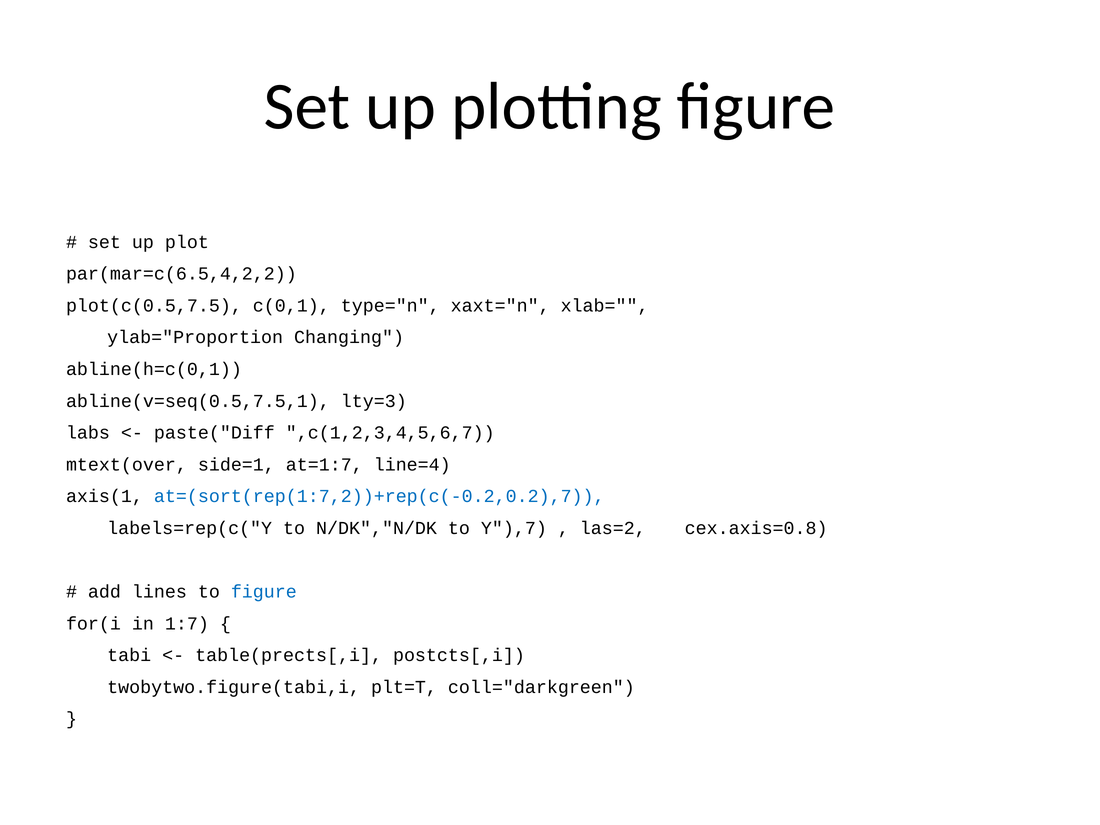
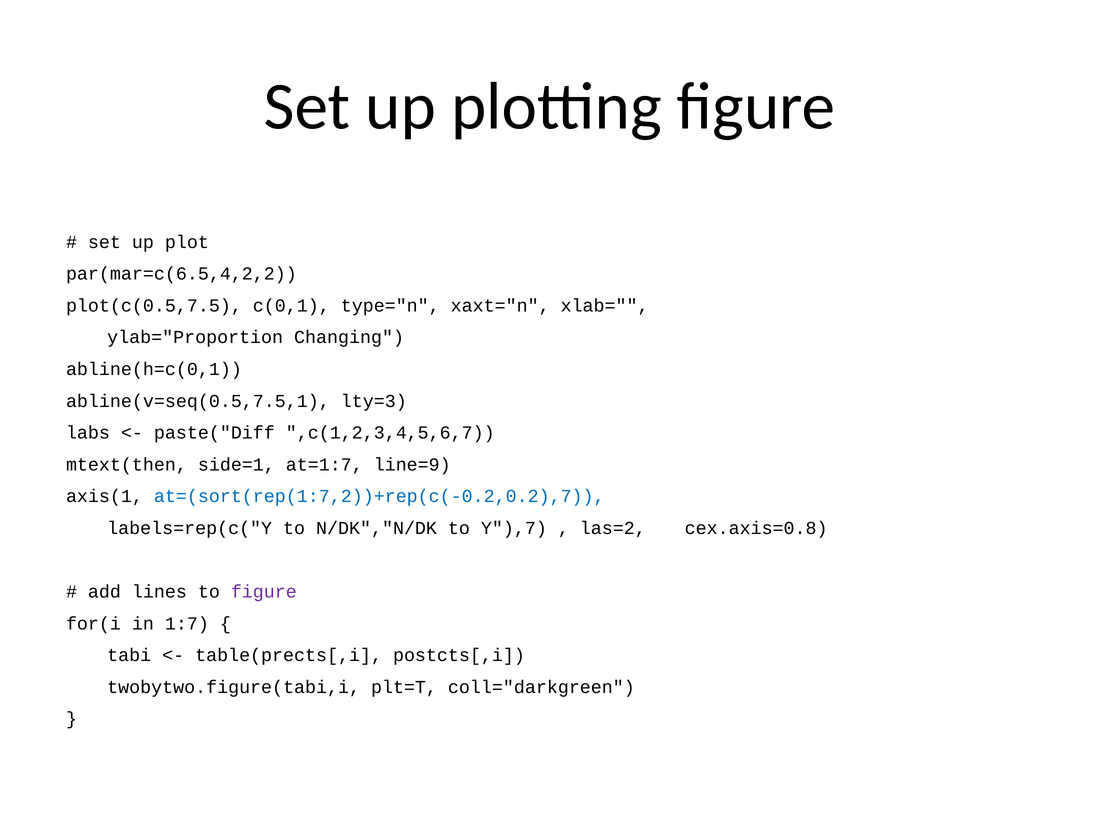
mtext(over: mtext(over -> mtext(then
line=4: line=4 -> line=9
figure at (264, 592) colour: blue -> purple
